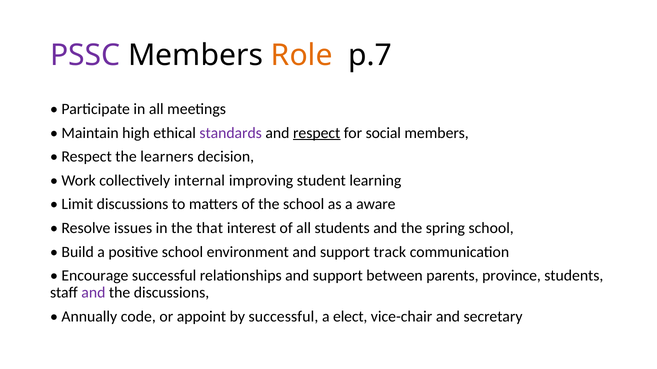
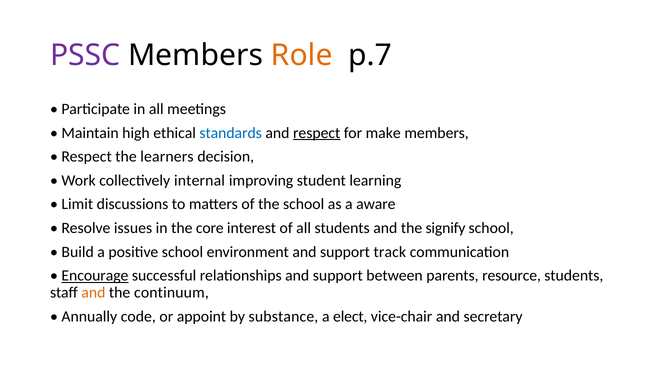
standards colour: purple -> blue
social: social -> make
that: that -> core
spring: spring -> signify
Encourage underline: none -> present
province: province -> resource
and at (93, 293) colour: purple -> orange
the discussions: discussions -> continuum
by successful: successful -> substance
